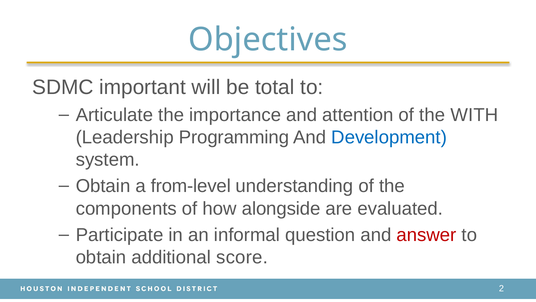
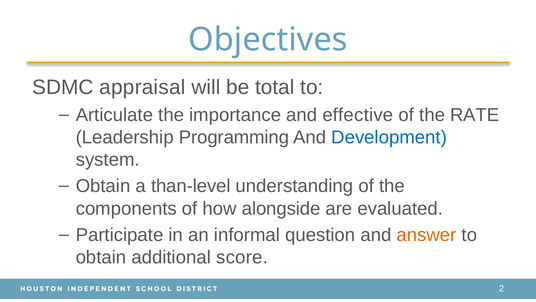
important: important -> appraisal
attention: attention -> effective
WITH: WITH -> RATE
from-level: from-level -> than-level
answer colour: red -> orange
